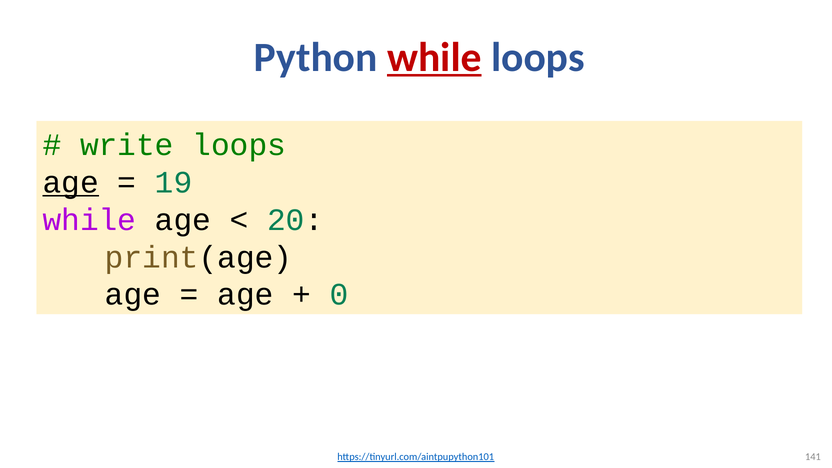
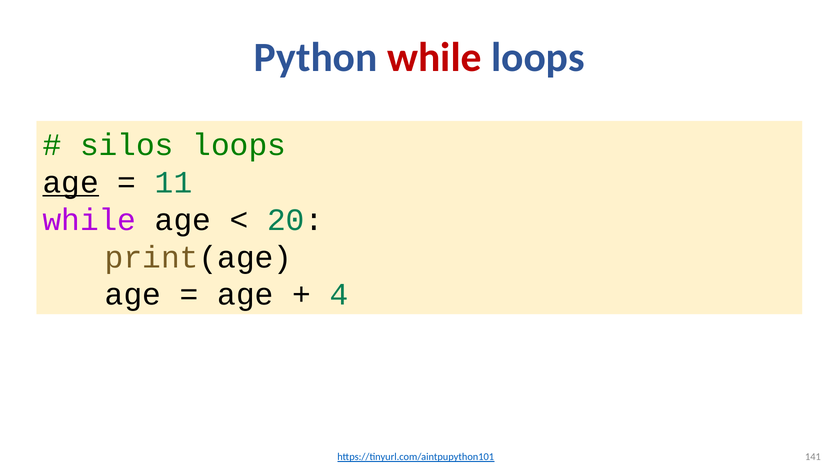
while at (434, 57) underline: present -> none
write: write -> silos
19: 19 -> 11
0: 0 -> 4
